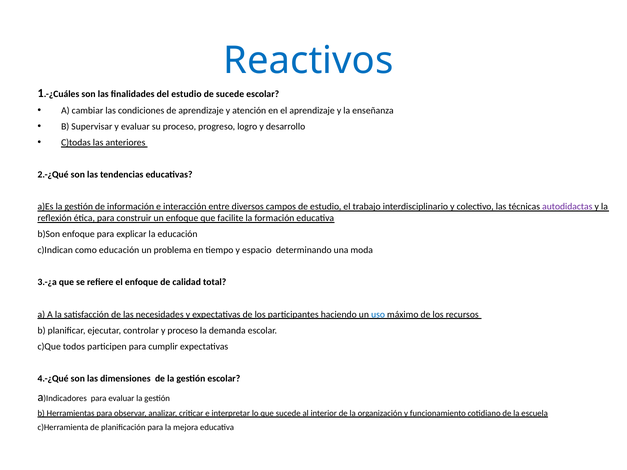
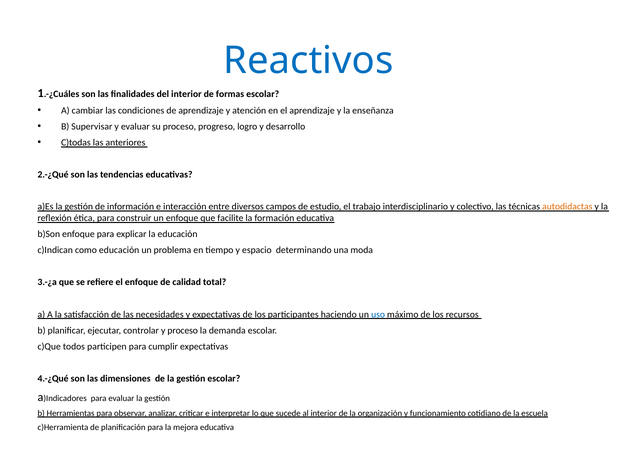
del estudio: estudio -> interior
de sucede: sucede -> formas
autodidactas colour: purple -> orange
